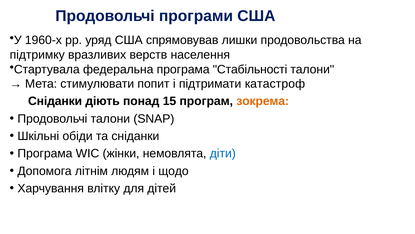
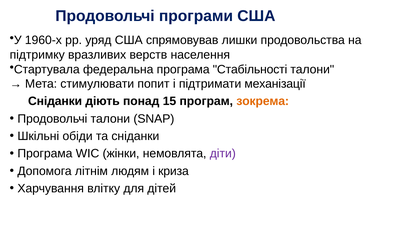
катастроф: катастроф -> механізації
діти colour: blue -> purple
щодо: щодо -> криза
